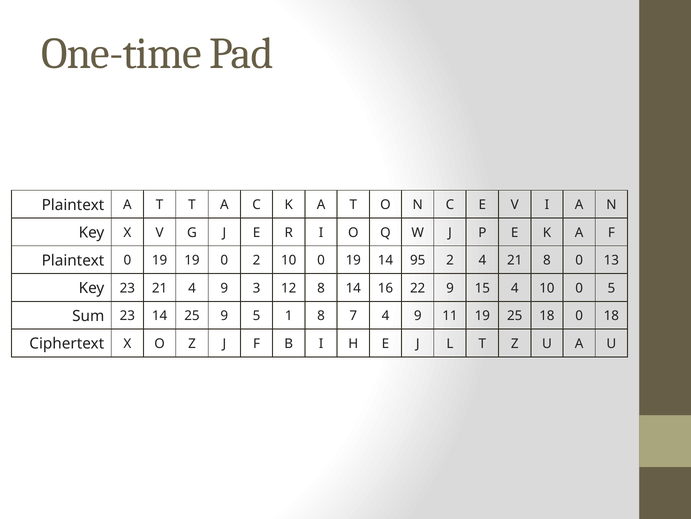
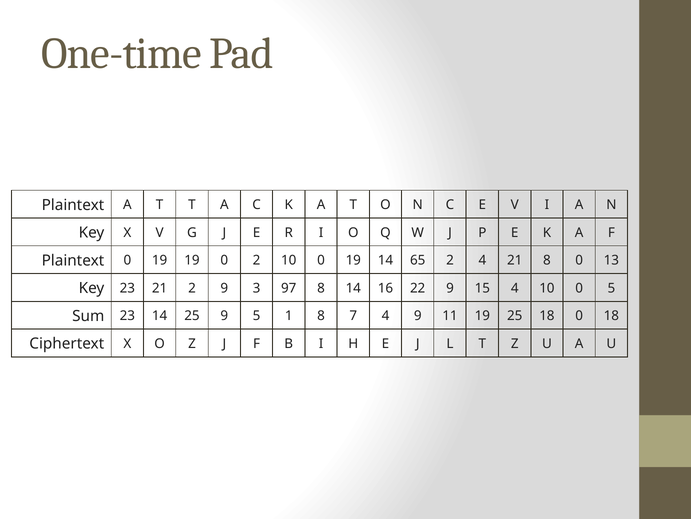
95: 95 -> 65
21 4: 4 -> 2
12: 12 -> 97
